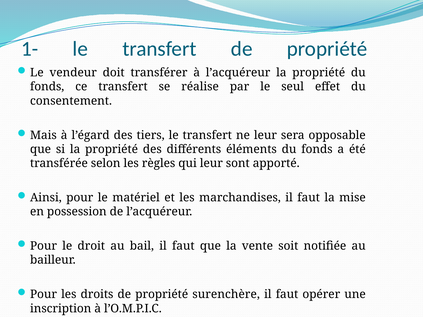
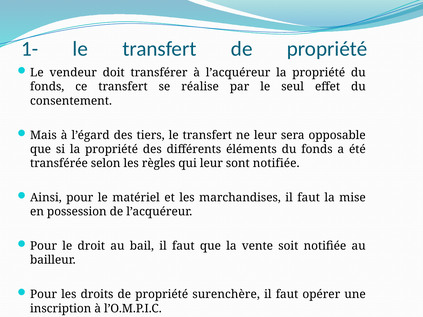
sont apporté: apporté -> notifiée
